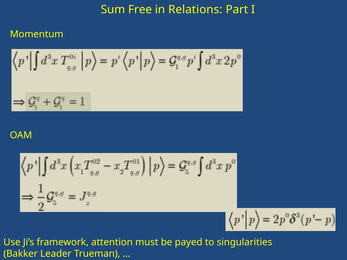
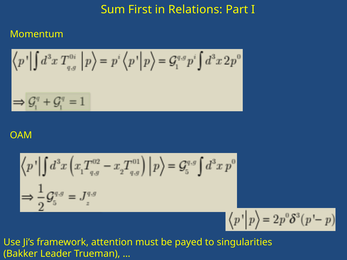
Free: Free -> First
